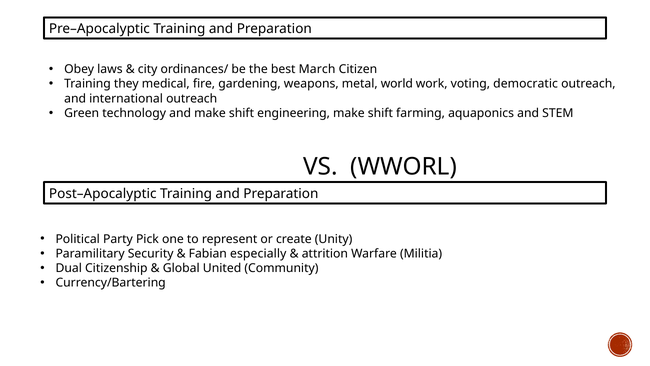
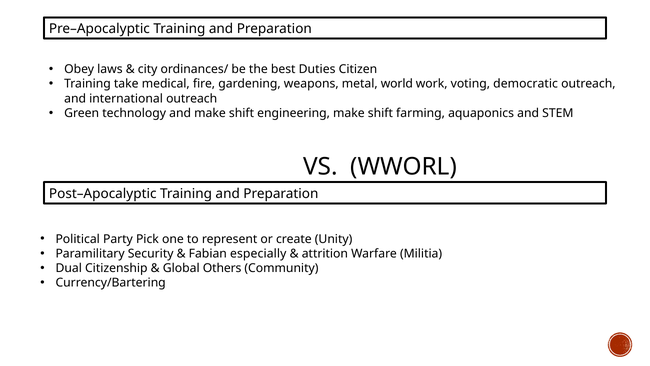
March: March -> Duties
they: they -> take
United: United -> Others
